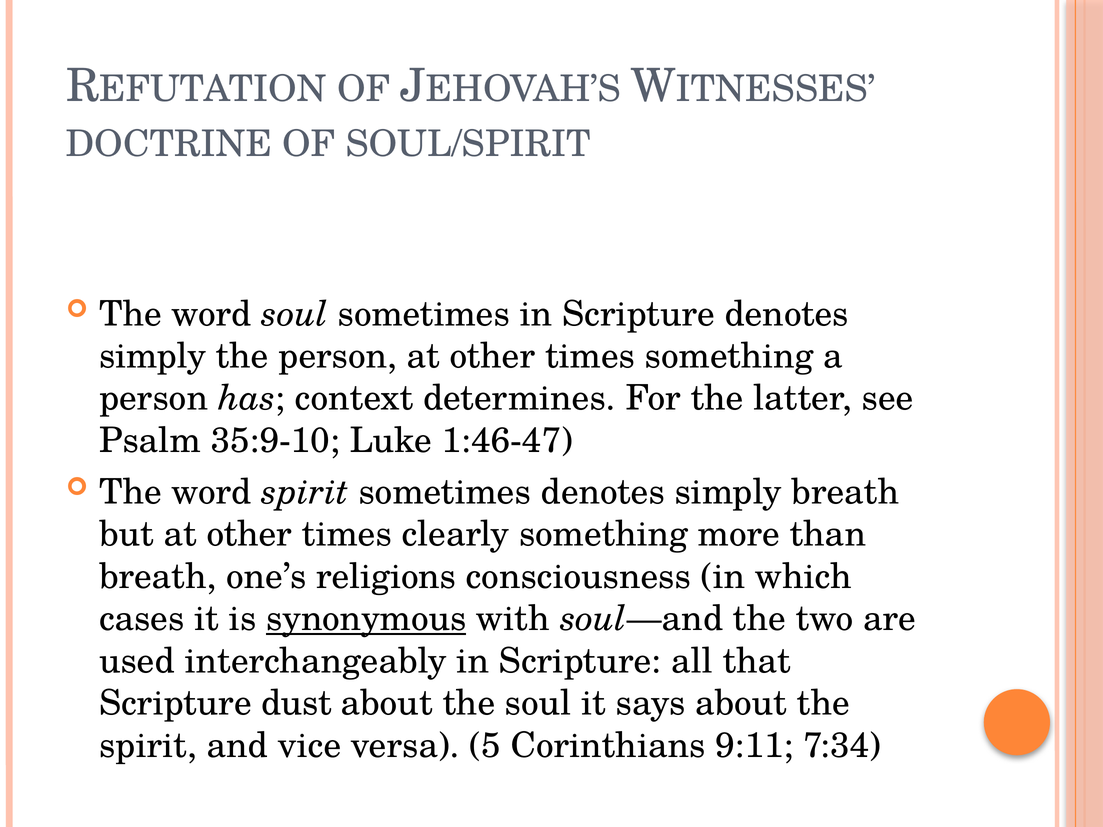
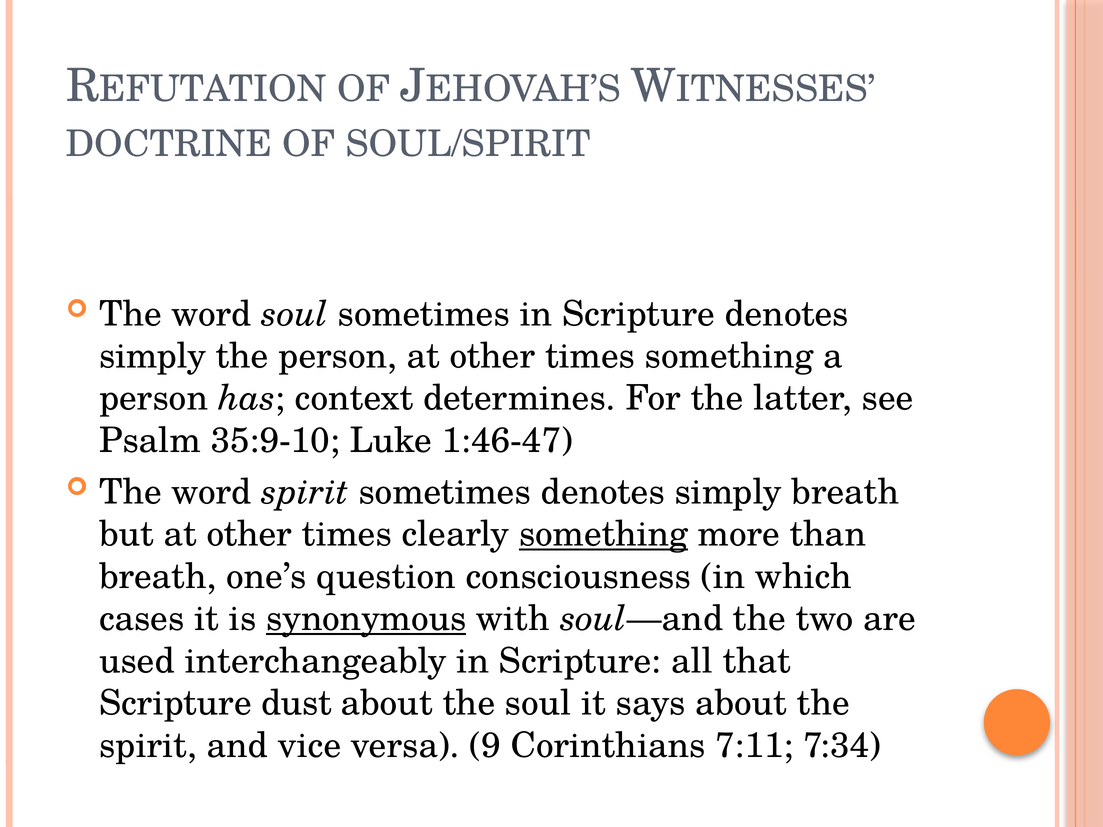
something at (604, 534) underline: none -> present
religions: religions -> question
5: 5 -> 9
9:11: 9:11 -> 7:11
